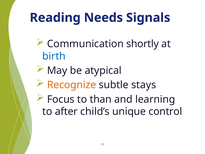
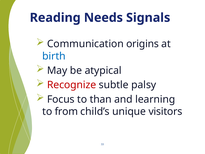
shortly: shortly -> origins
Recognize colour: orange -> red
stays: stays -> palsy
after: after -> from
control: control -> visitors
